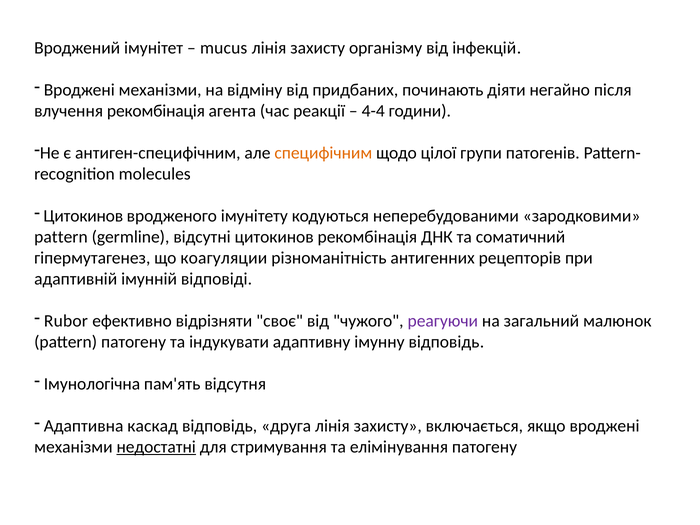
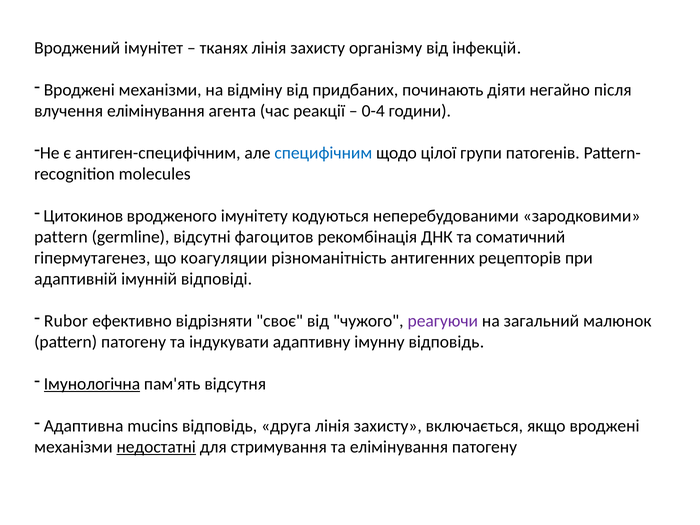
mucus: mucus -> тканях
влучення рекомбінація: рекомбінація -> елімінування
4-4: 4-4 -> 0-4
специфічним colour: orange -> blue
відсутні цитокинов: цитокинов -> фагоцитов
Імунологічна underline: none -> present
каскад: каскад -> mucins
